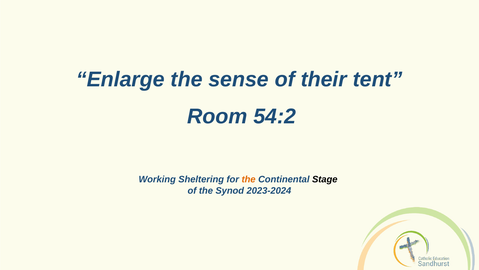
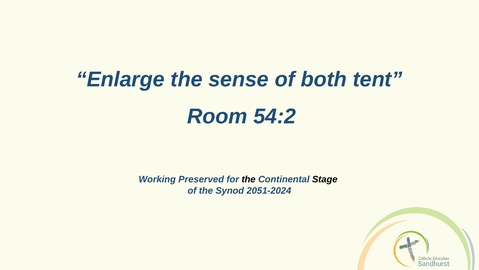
their: their -> both
Sheltering: Sheltering -> Preserved
the at (249, 179) colour: orange -> black
2023-2024: 2023-2024 -> 2051-2024
